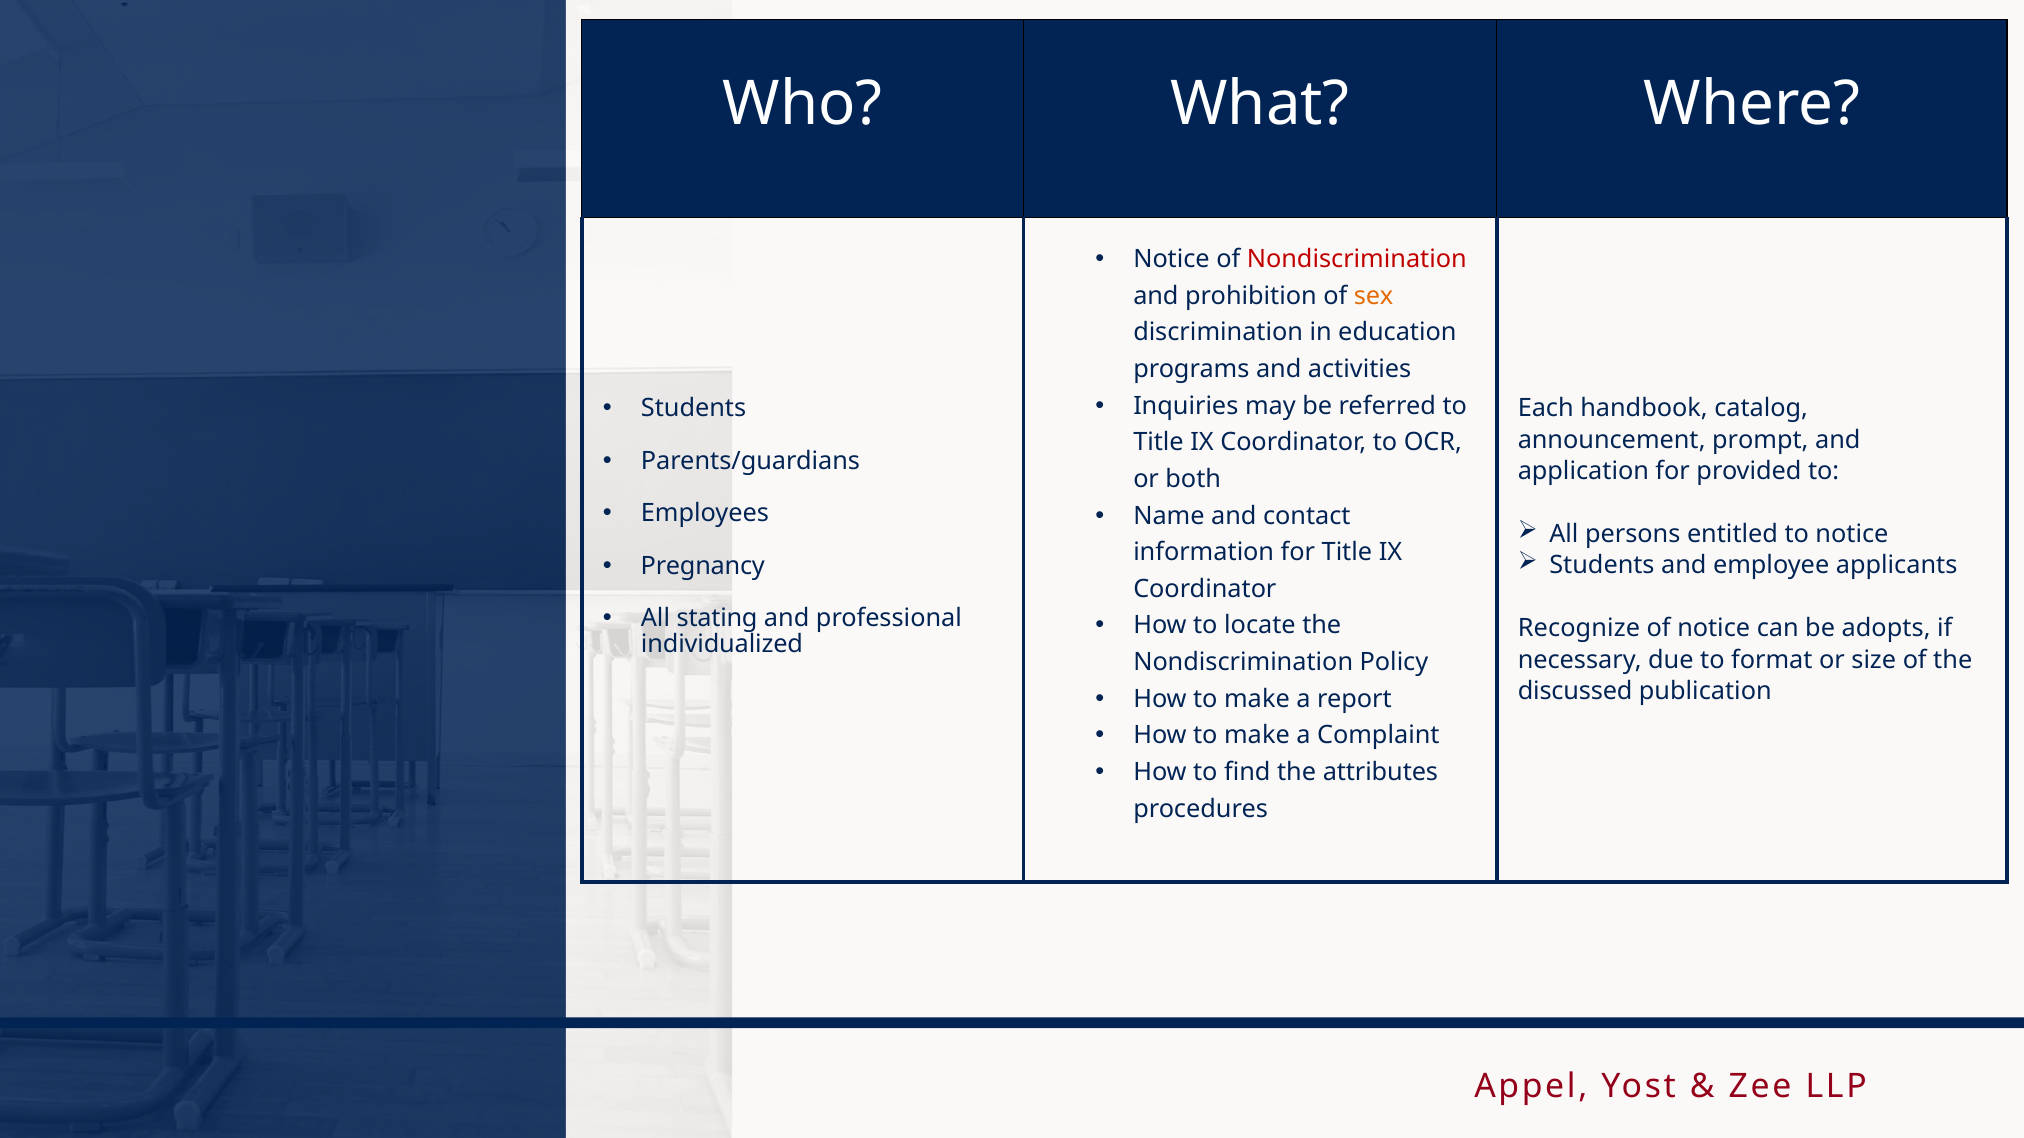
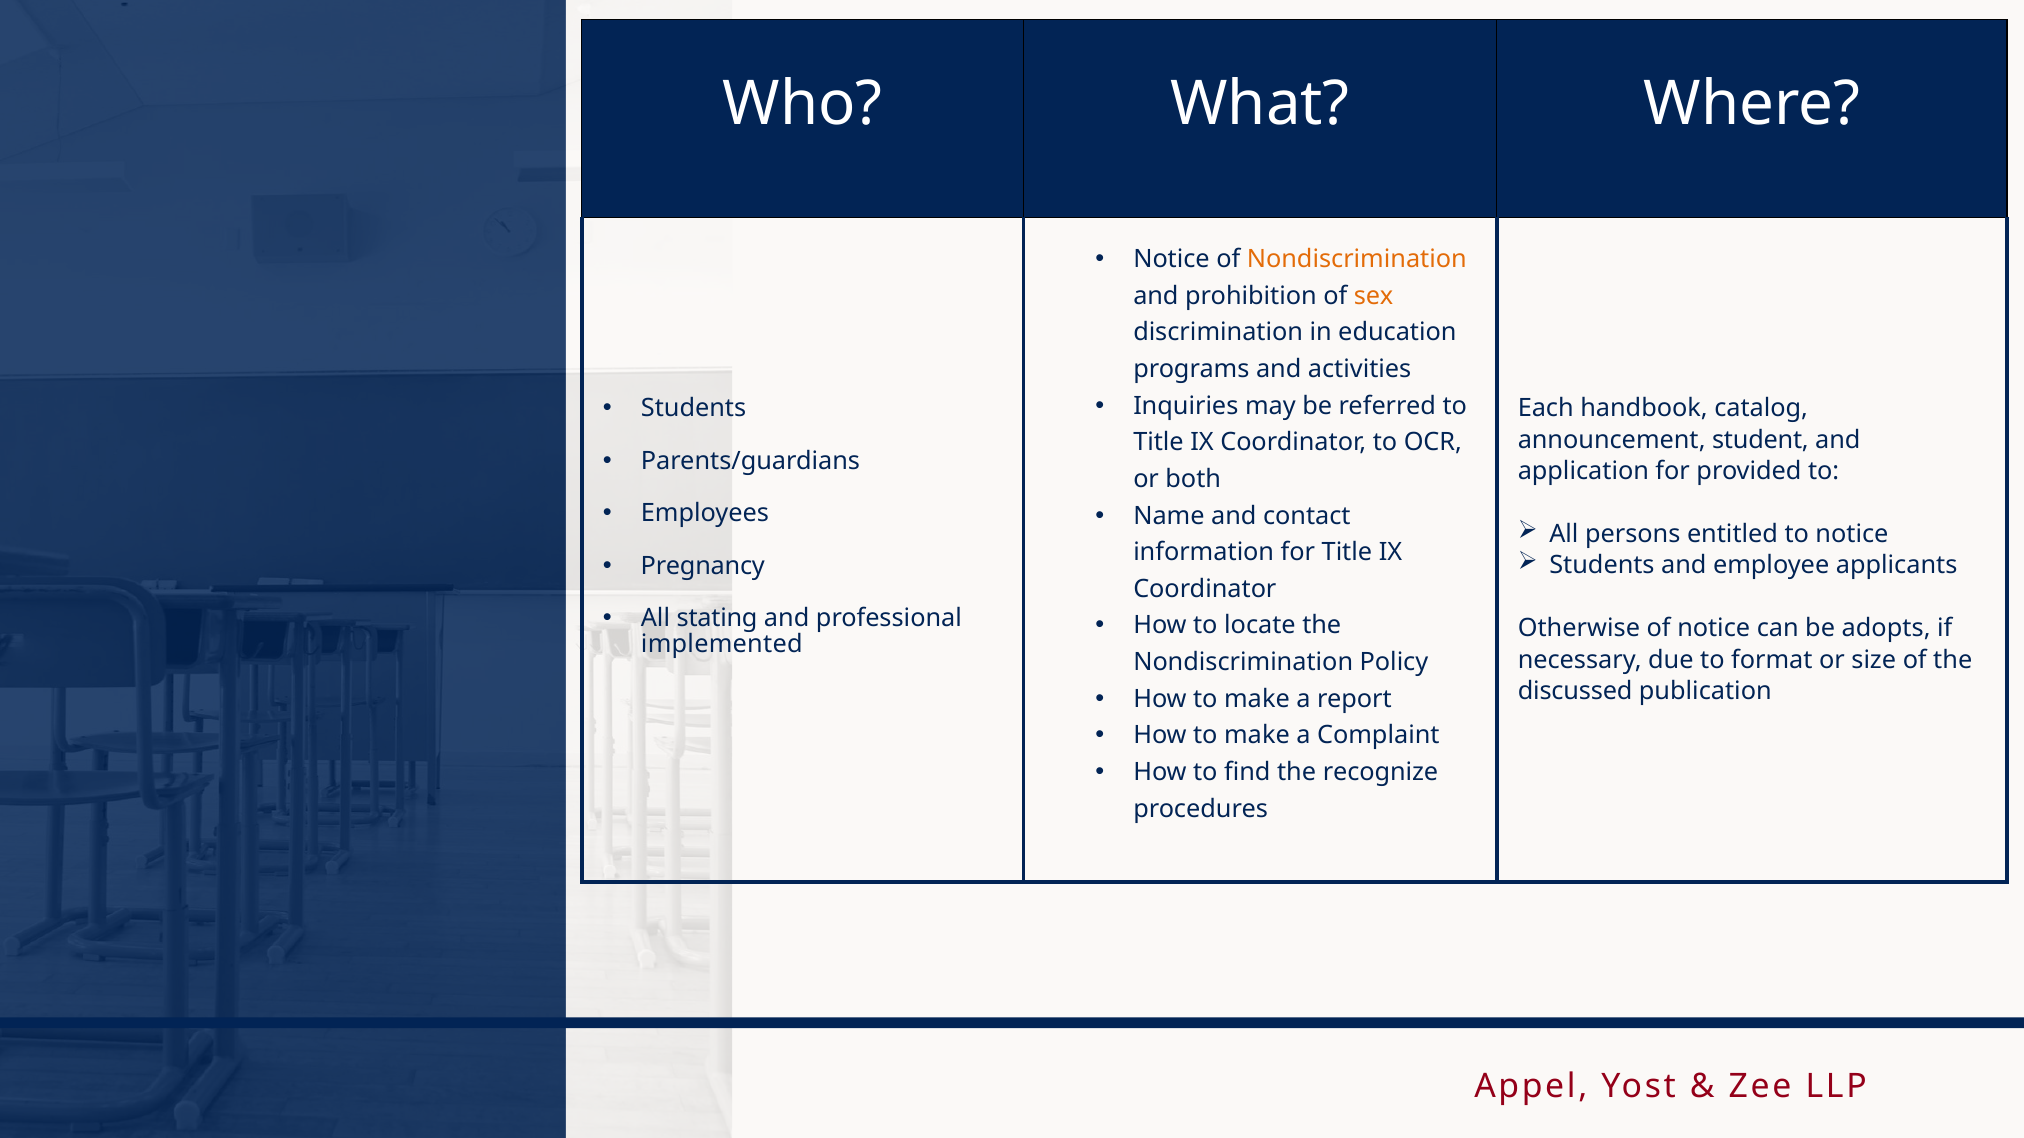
Nondiscrimination at (1357, 259) colour: red -> orange
prompt: prompt -> student
Recognize: Recognize -> Otherwise
individualized: individualized -> implemented
attributes: attributes -> recognize
